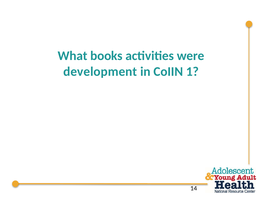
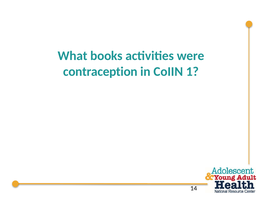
development: development -> contraception
